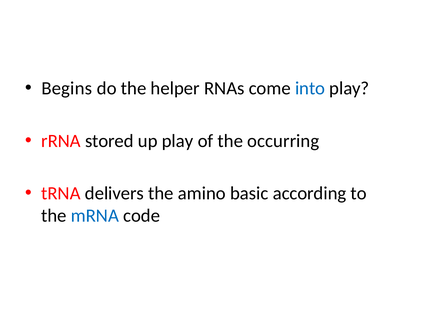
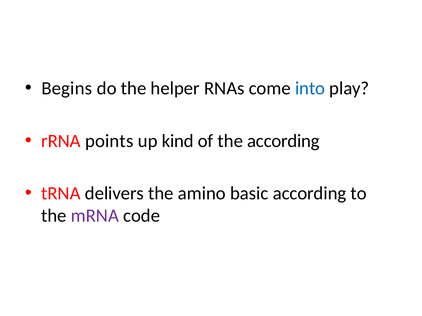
stored: stored -> points
up play: play -> kind
the occurring: occurring -> according
mRNA colour: blue -> purple
